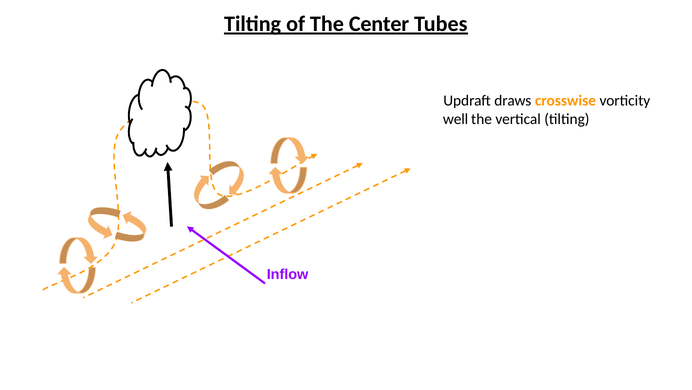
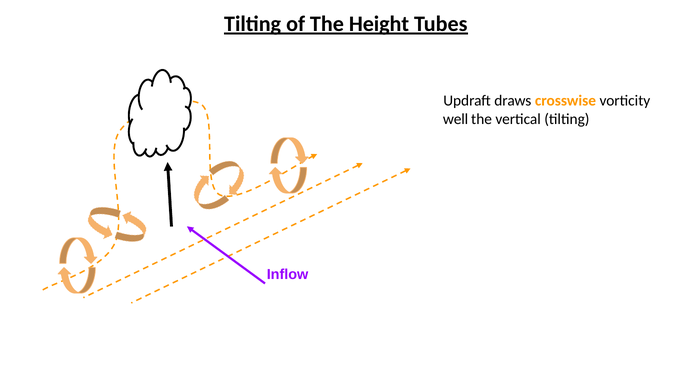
Center: Center -> Height
